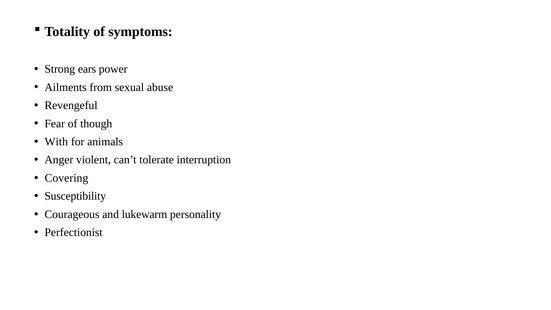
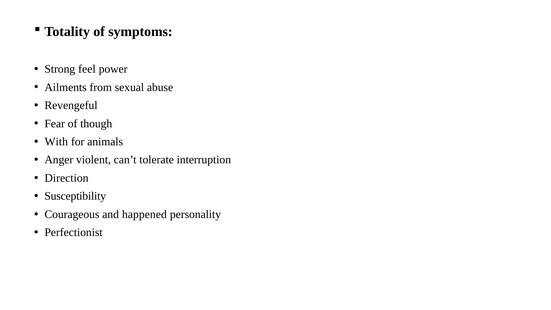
ears: ears -> feel
Covering: Covering -> Direction
lukewarm: lukewarm -> happened
